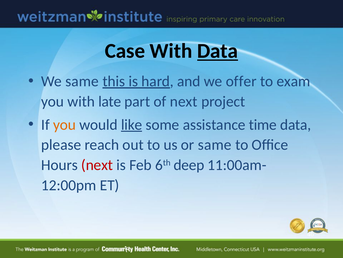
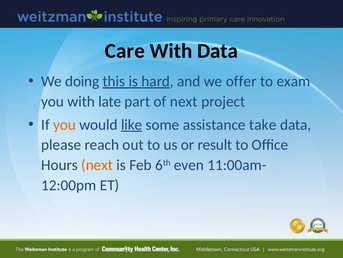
Case: Case -> Care
Data at (218, 51) underline: present -> none
We same: same -> doing
time: time -> take
or same: same -> result
next at (97, 165) colour: red -> orange
deep: deep -> even
